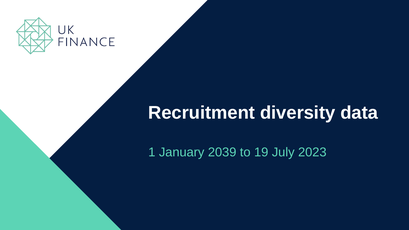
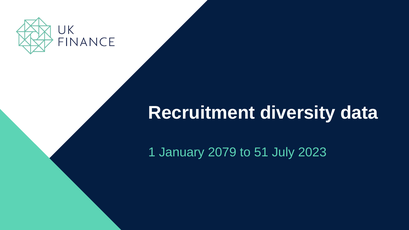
2039: 2039 -> 2079
19: 19 -> 51
